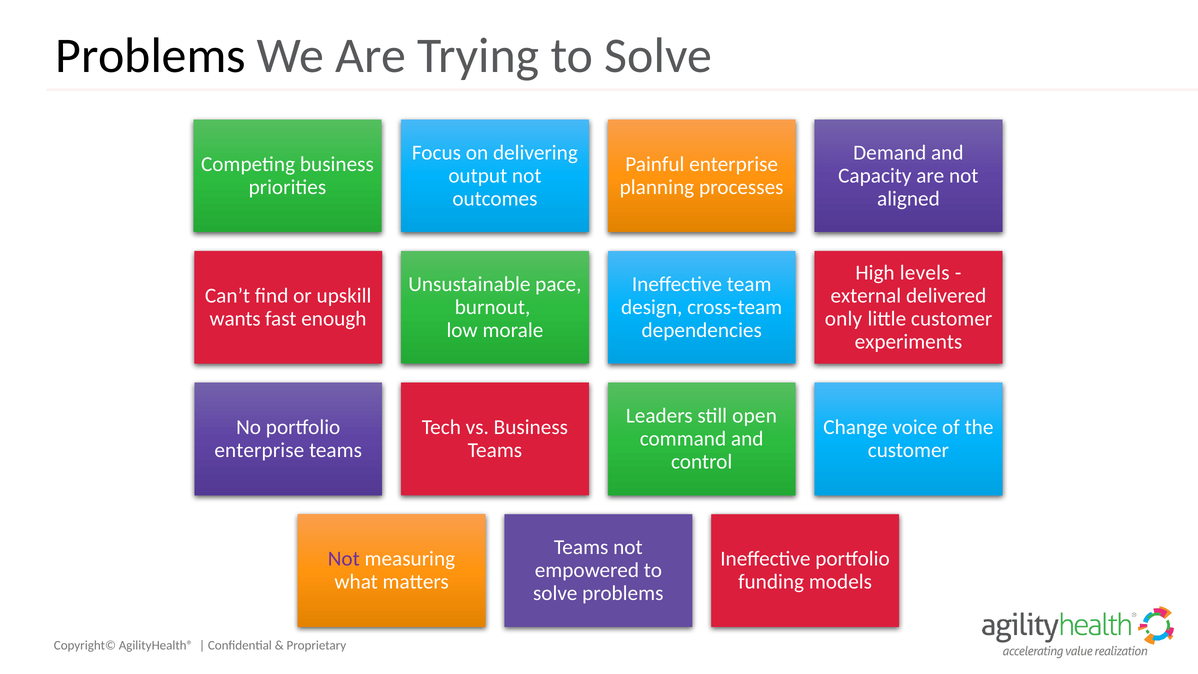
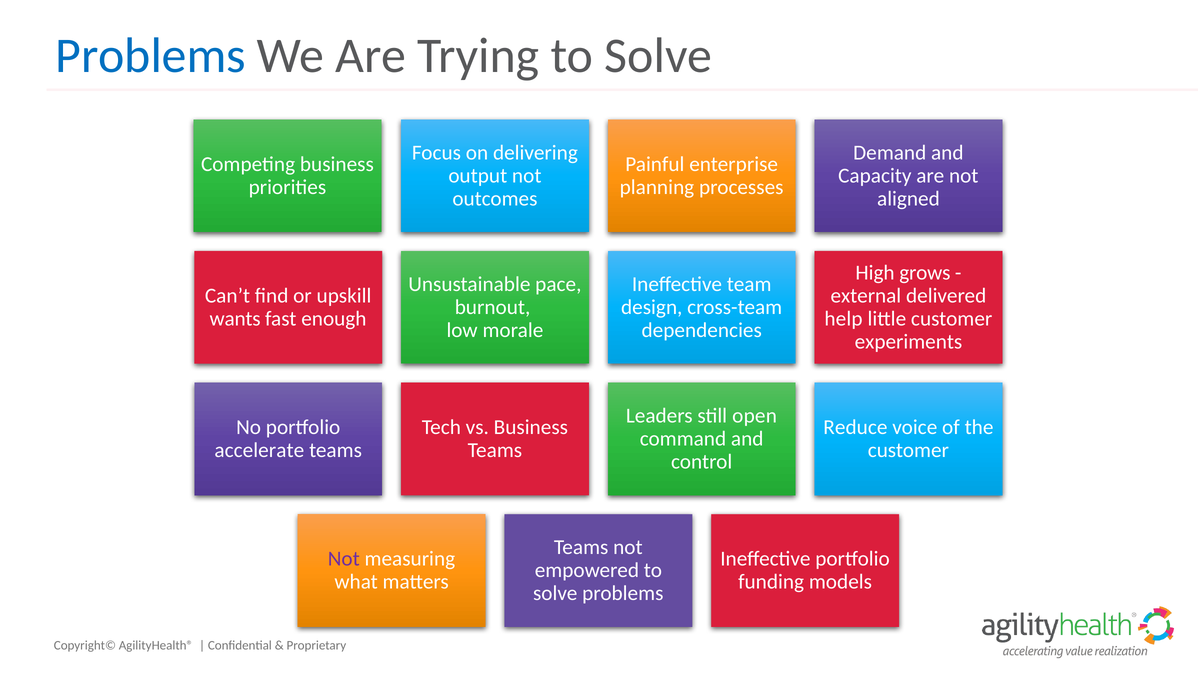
Problems at (151, 56) colour: black -> blue
levels: levels -> grows
only: only -> help
Change: Change -> Reduce
enterprise at (259, 450): enterprise -> accelerate
